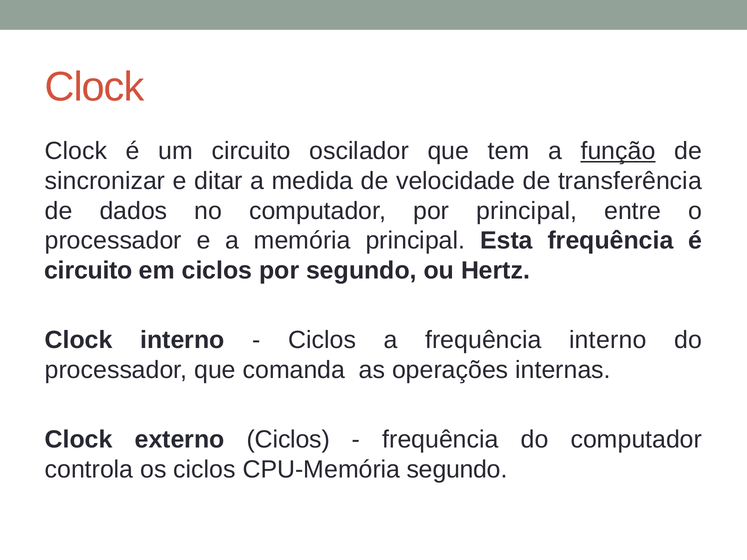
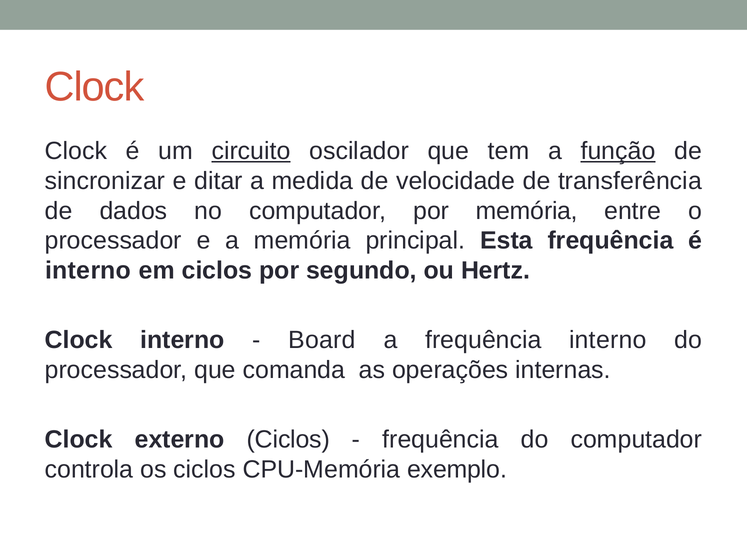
circuito at (251, 151) underline: none -> present
por principal: principal -> memória
circuito at (88, 271): circuito -> interno
Ciclos at (322, 340): Ciclos -> Board
CPU-Memória segundo: segundo -> exemplo
